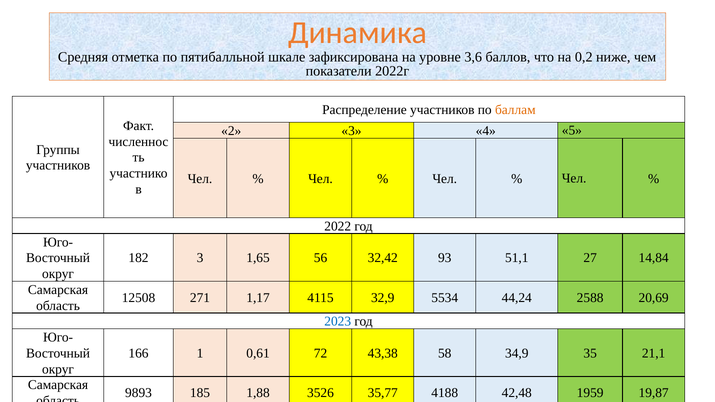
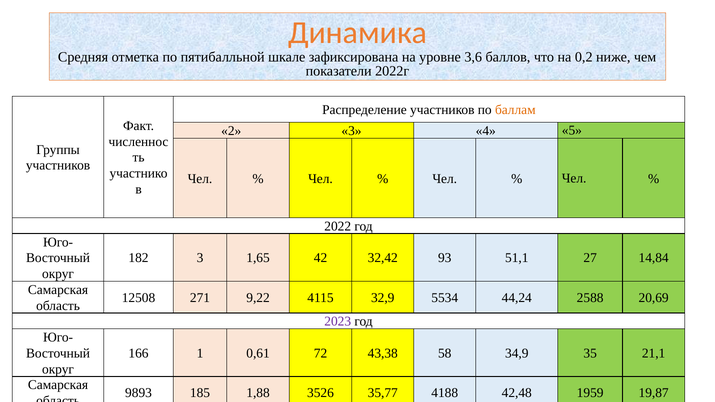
56: 56 -> 42
1,17: 1,17 -> 9,22
2023 colour: blue -> purple
